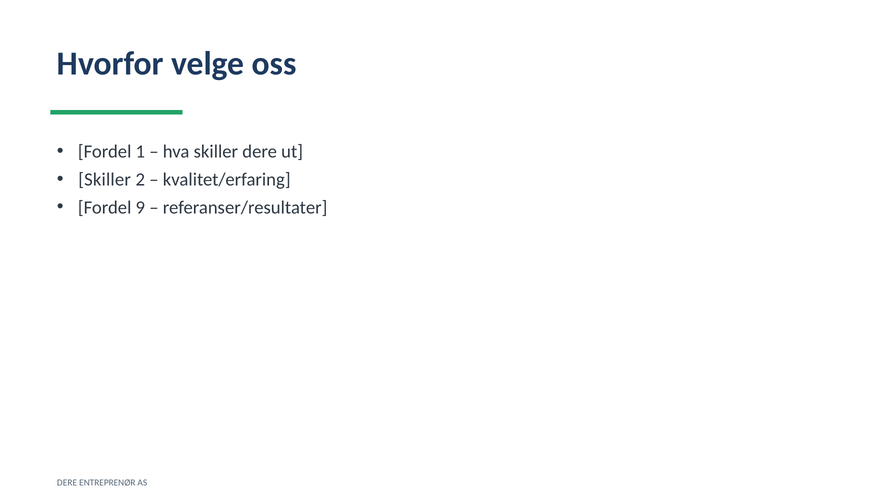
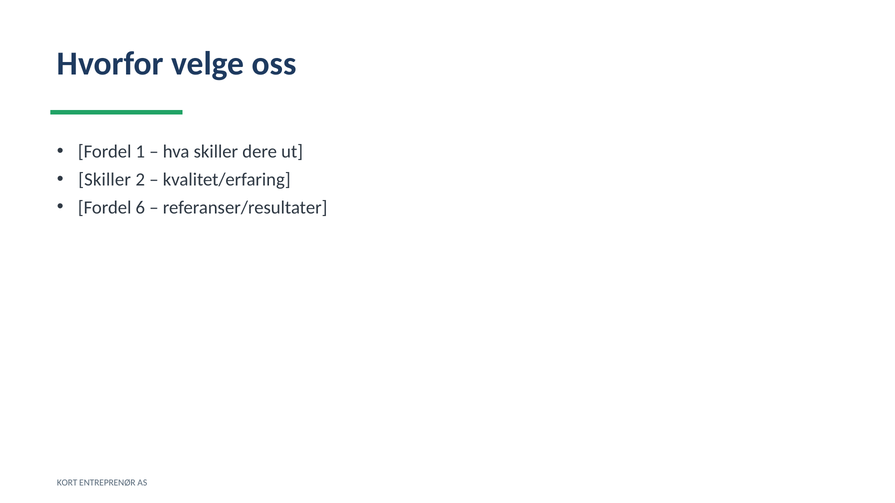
9: 9 -> 6
DERE at (67, 483): DERE -> KORT
